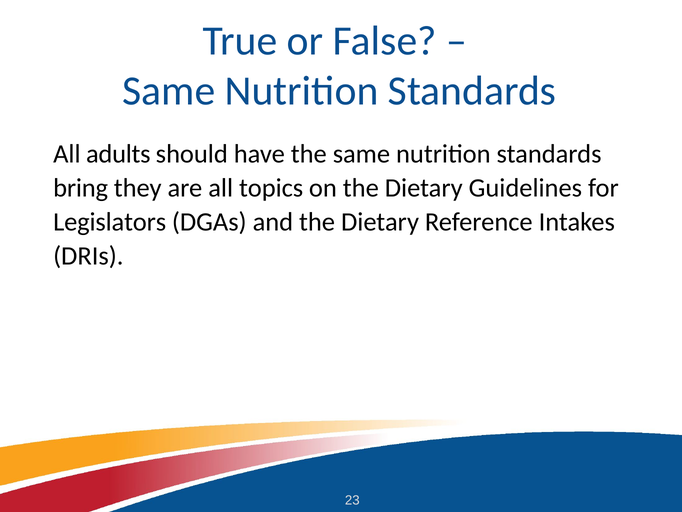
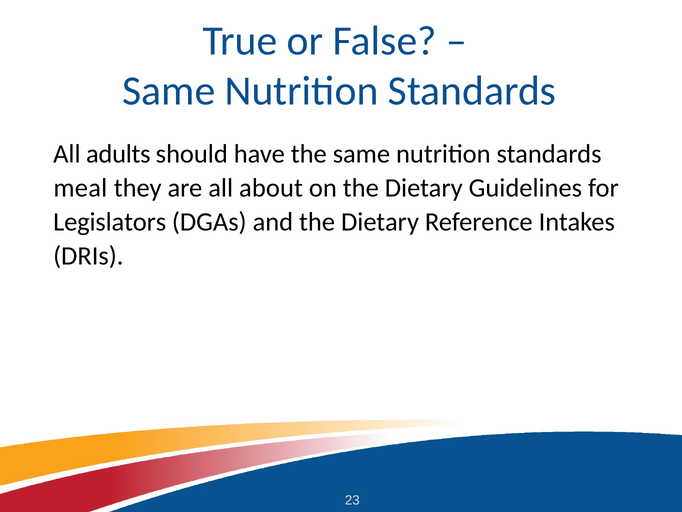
bring: bring -> meal
topics: topics -> about
